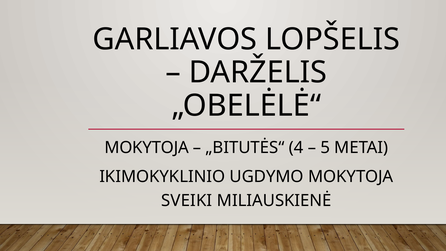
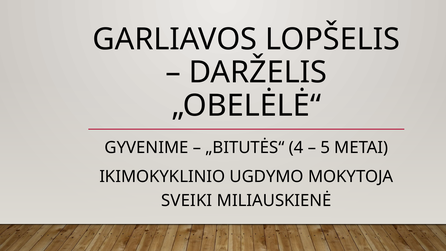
MOKYTOJA at (147, 148): MOKYTOJA -> GYVENIME
